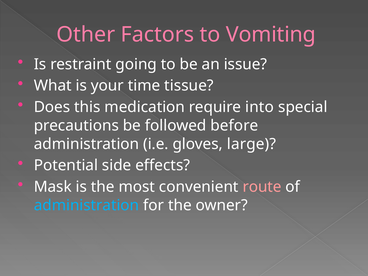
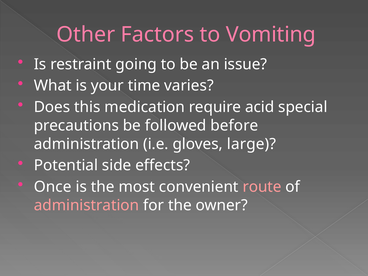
tissue: tissue -> varies
into: into -> acid
Mask: Mask -> Once
administration at (87, 205) colour: light blue -> pink
